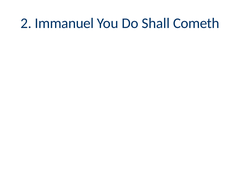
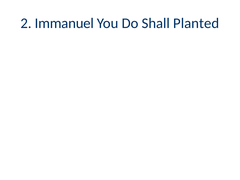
Cometh: Cometh -> Planted
